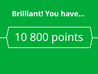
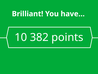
800: 800 -> 382
